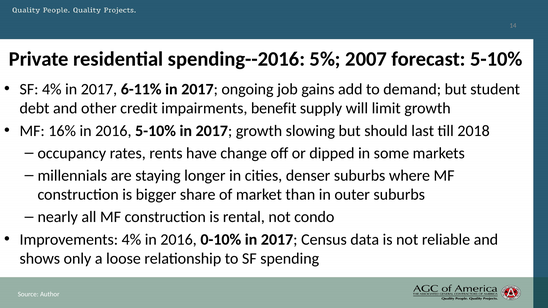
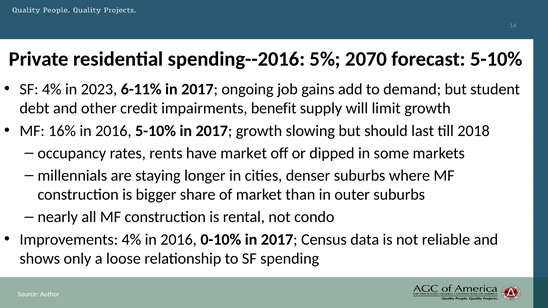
2007: 2007 -> 2070
4% in 2017: 2017 -> 2023
have change: change -> market
